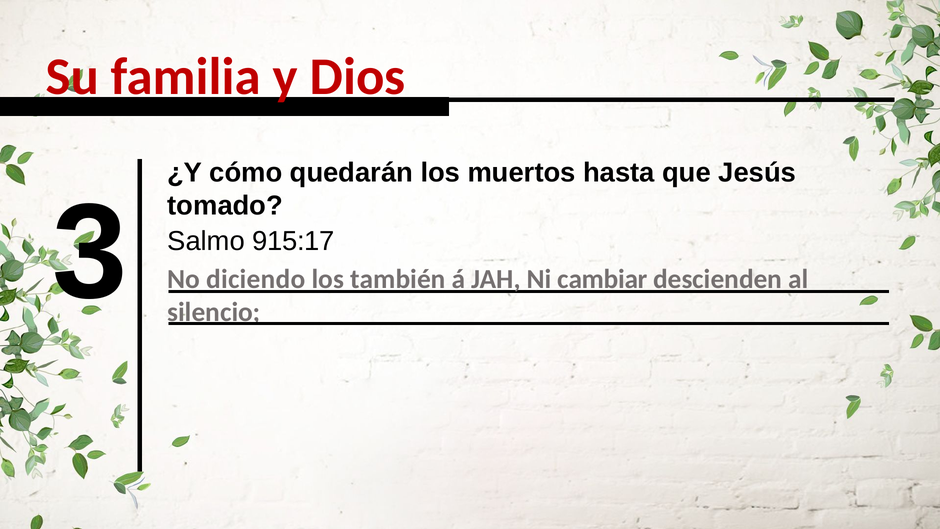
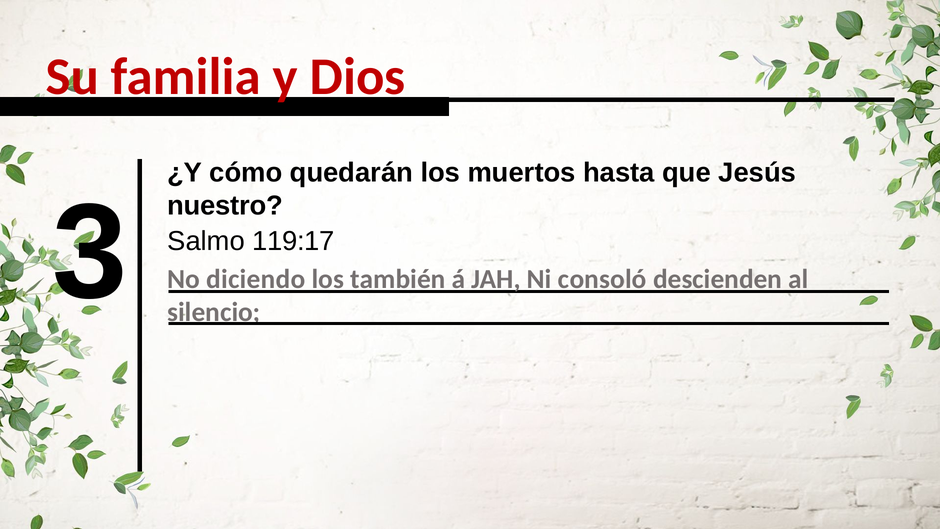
cambiar: cambiar -> consoló
tomado: tomado -> nuestro
915:17: 915:17 -> 119:17
